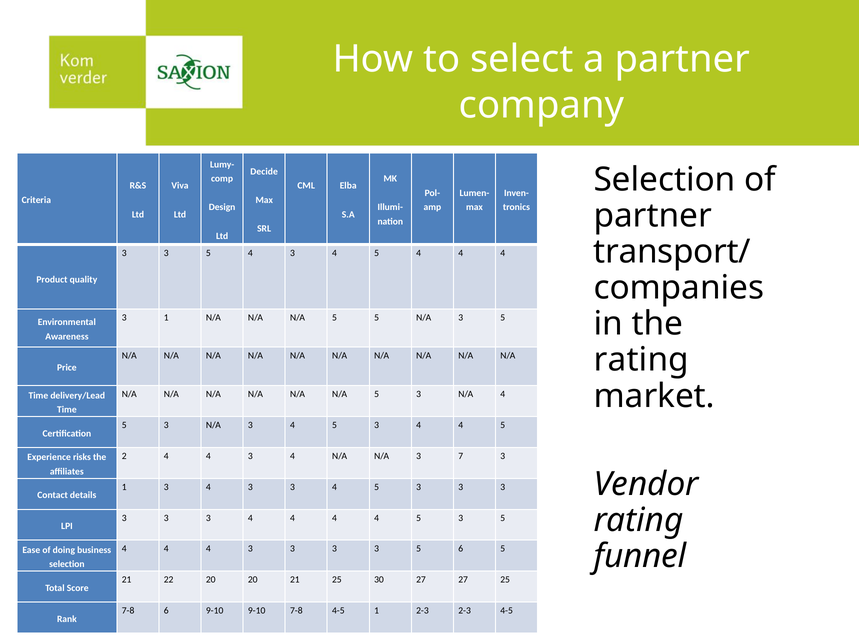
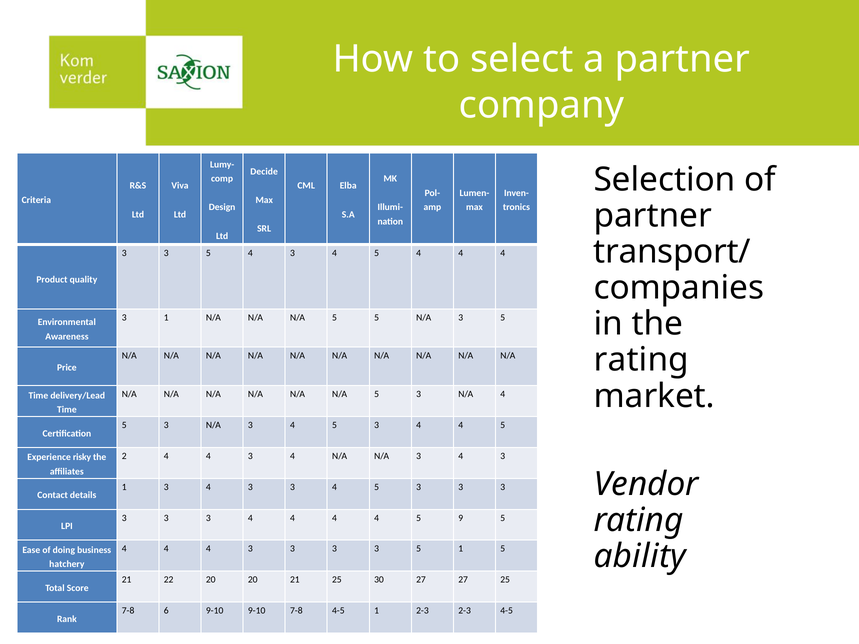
N/A N/A 3 7: 7 -> 4
risks: risks -> risky
4 4 5 3: 3 -> 9
5 6: 6 -> 1
funnel: funnel -> ability
selection at (67, 564): selection -> hatchery
